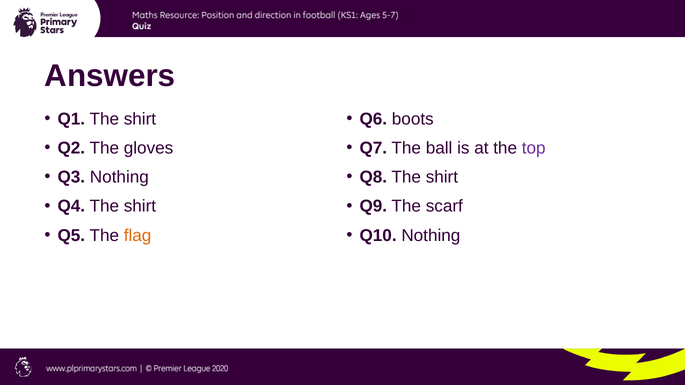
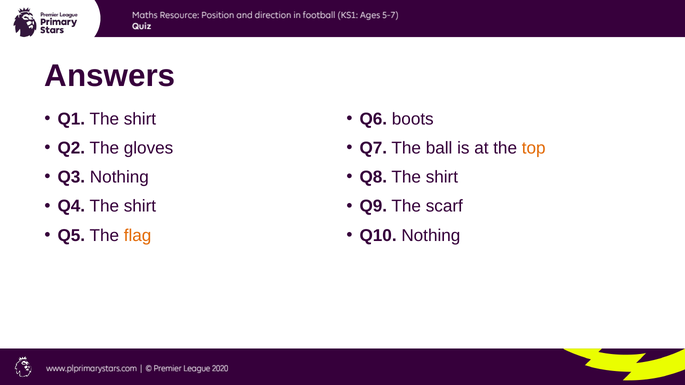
top colour: purple -> orange
